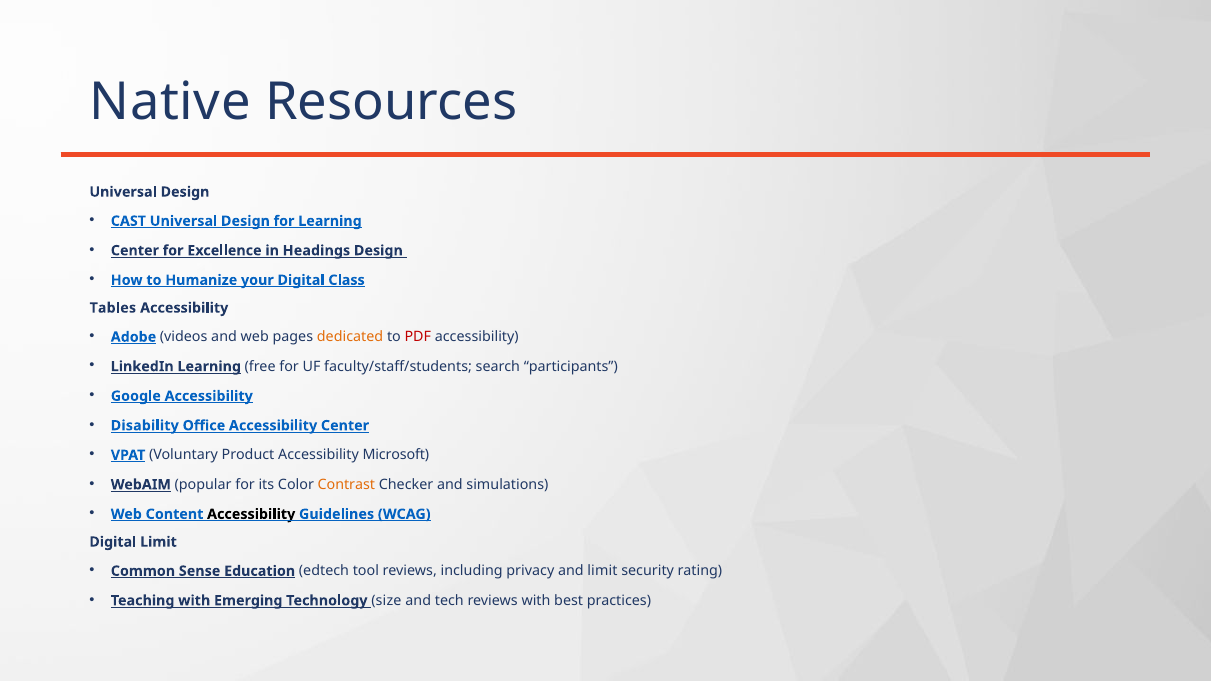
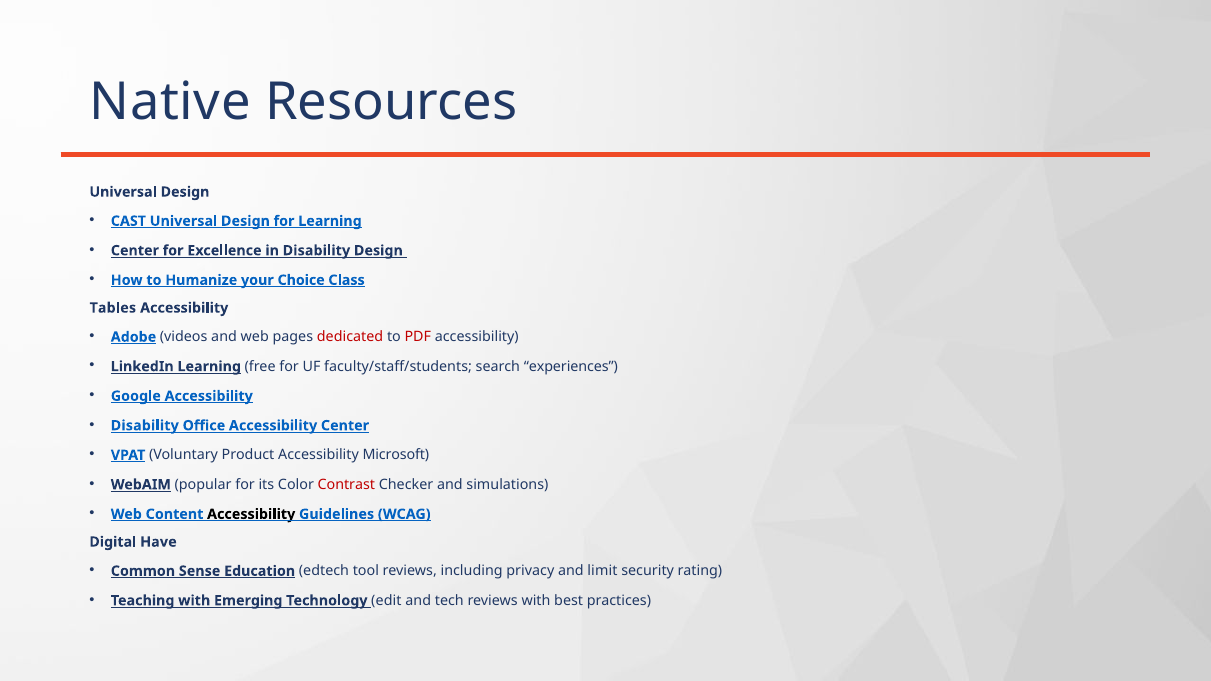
in Headings: Headings -> Disability
your Digital: Digital -> Choice
dedicated colour: orange -> red
participants: participants -> experiences
Contrast colour: orange -> red
Digital Limit: Limit -> Have
size: size -> edit
